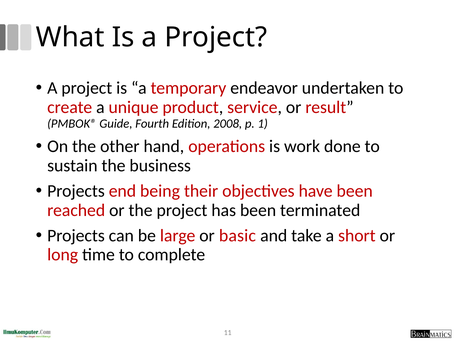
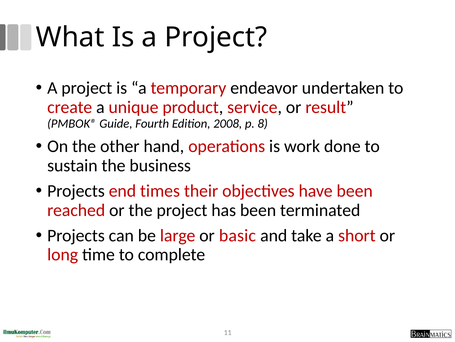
1: 1 -> 8
being: being -> times
